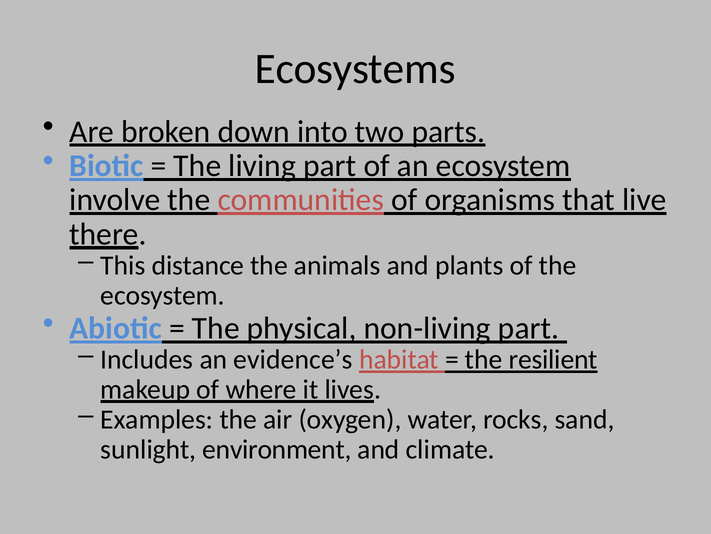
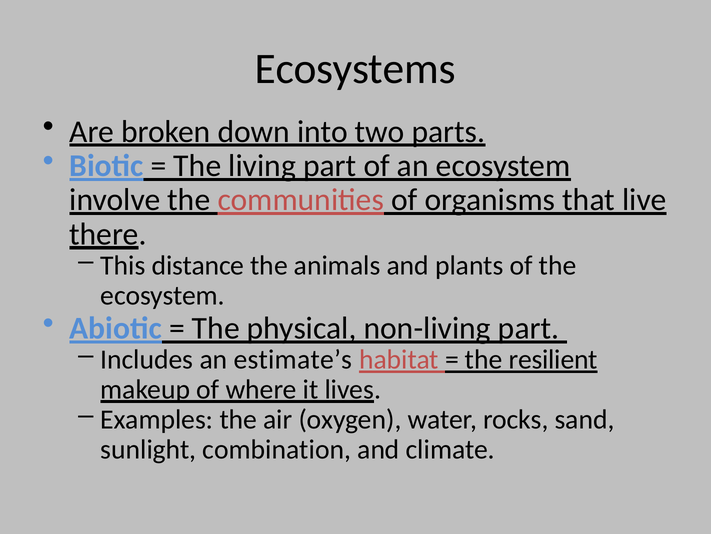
evidence’s: evidence’s -> estimate’s
environment: environment -> combination
